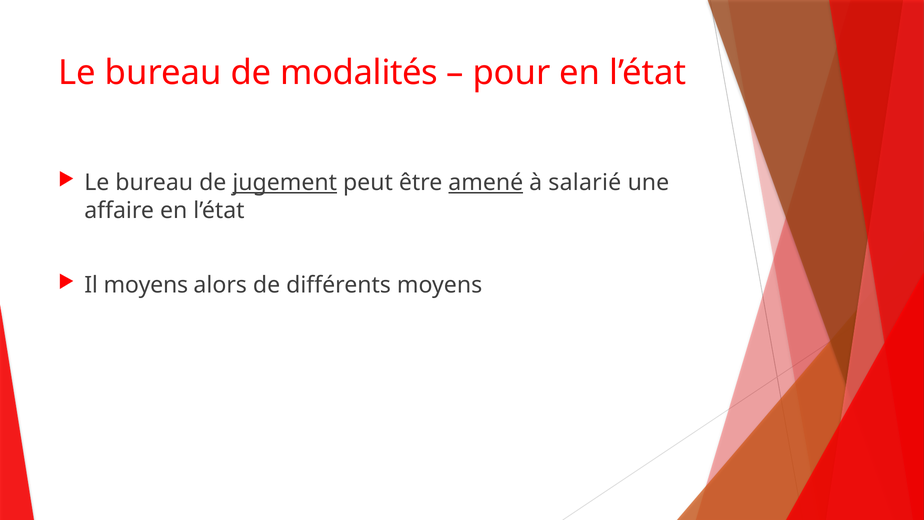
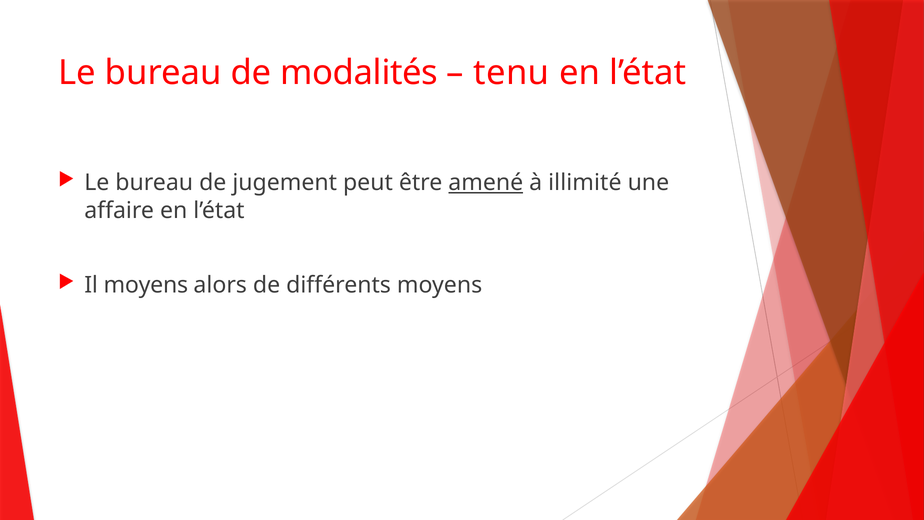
pour: pour -> tenu
jugement underline: present -> none
salarié: salarié -> illimité
